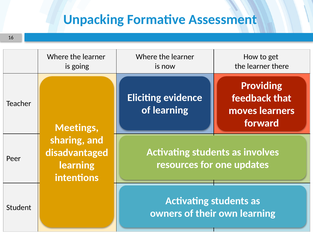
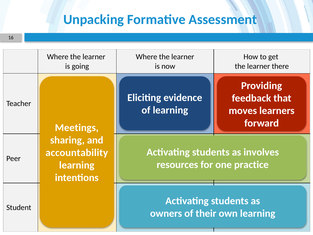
disadvantaged: disadvantaged -> accountability
updates: updates -> practice
